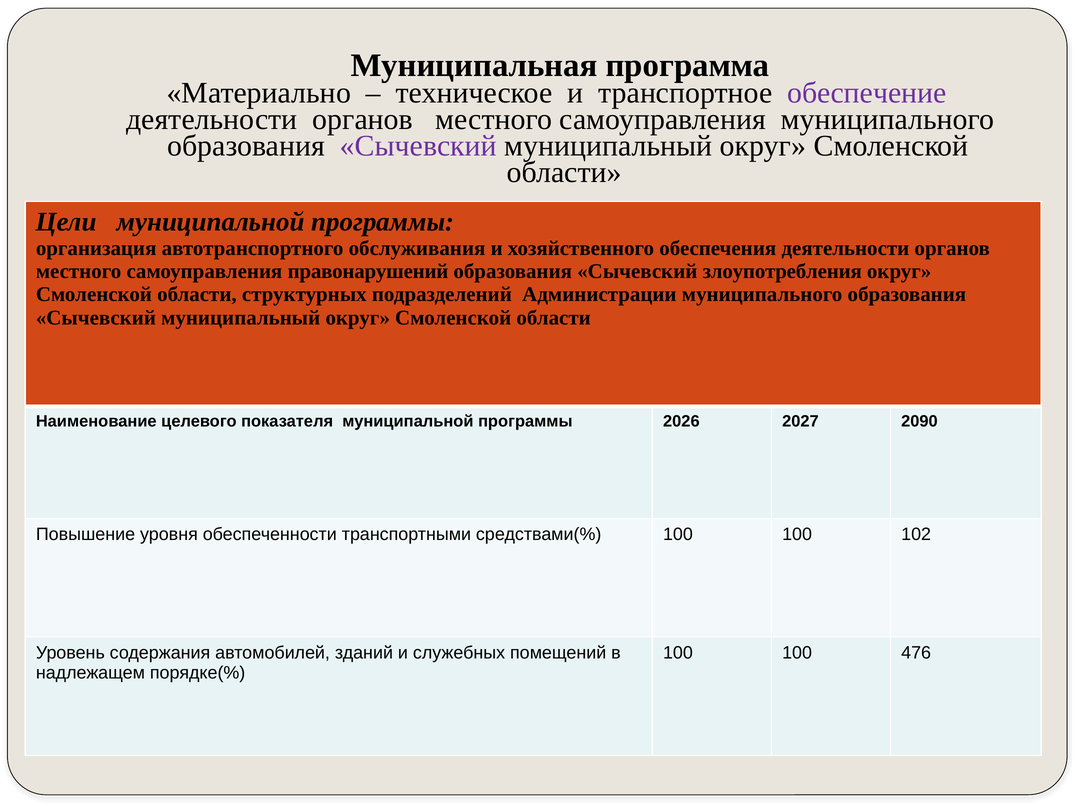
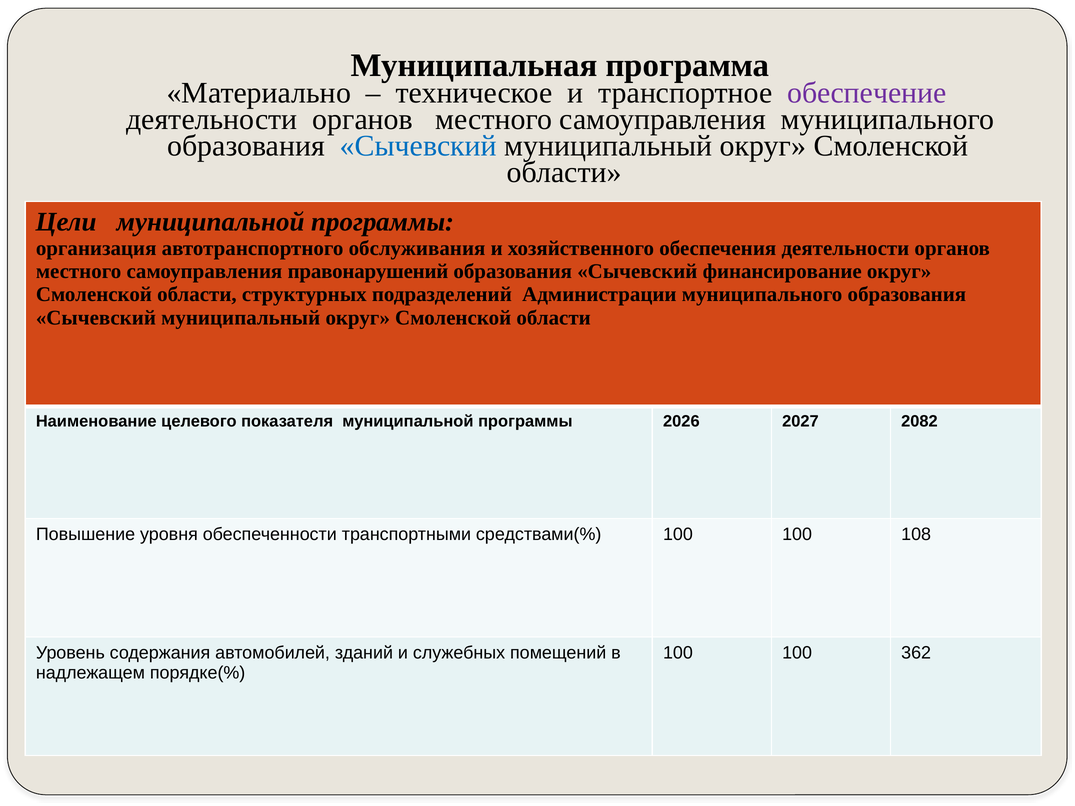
Сычевский at (418, 146) colour: purple -> blue
злоупотребления: злоупотребления -> финансирование
2090: 2090 -> 2082
102: 102 -> 108
476: 476 -> 362
